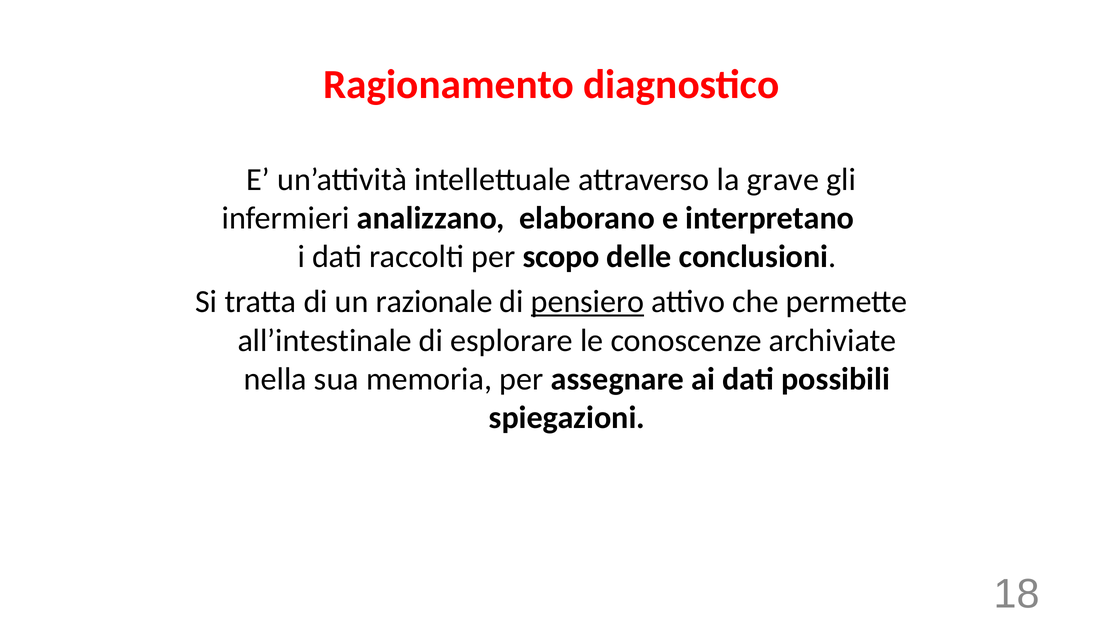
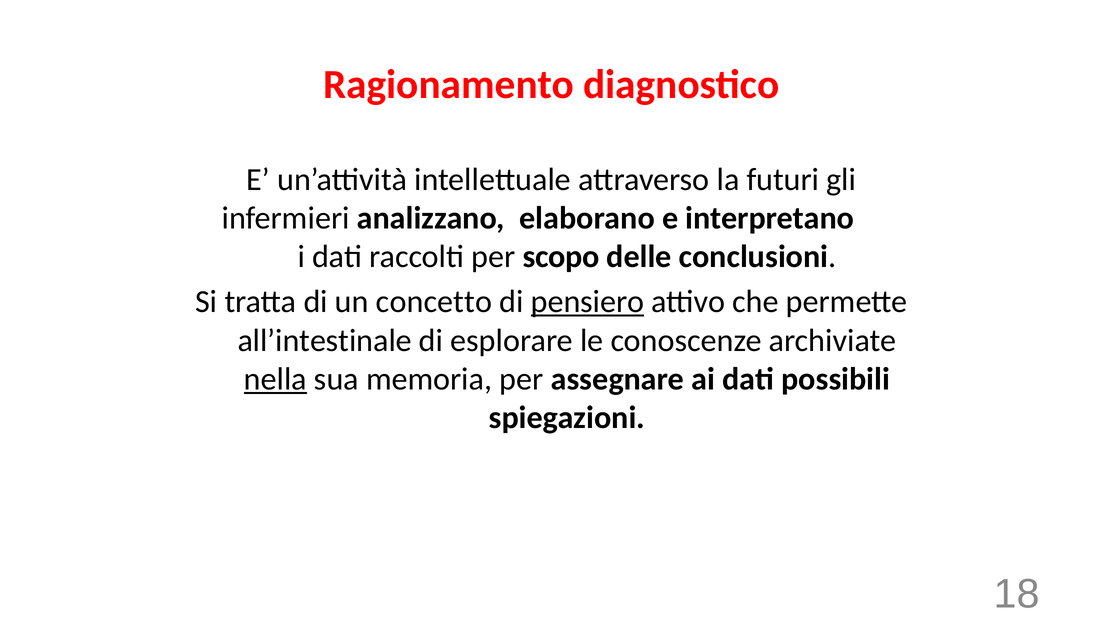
grave: grave -> futuri
razionale: razionale -> concetto
nella underline: none -> present
